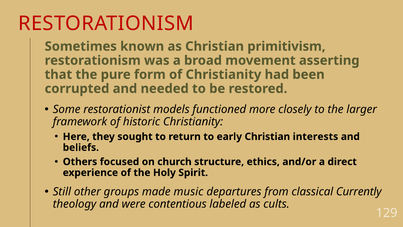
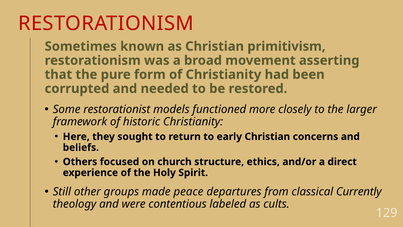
interests: interests -> concerns
music: music -> peace
